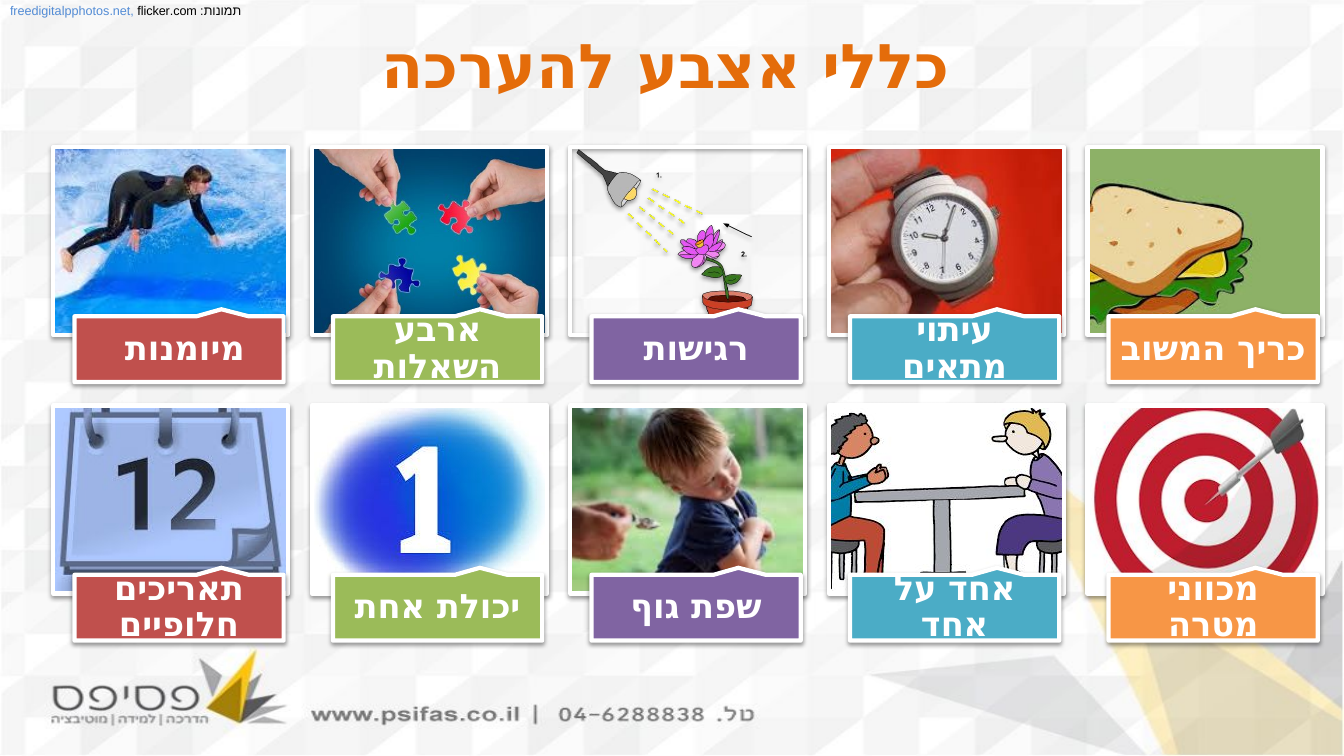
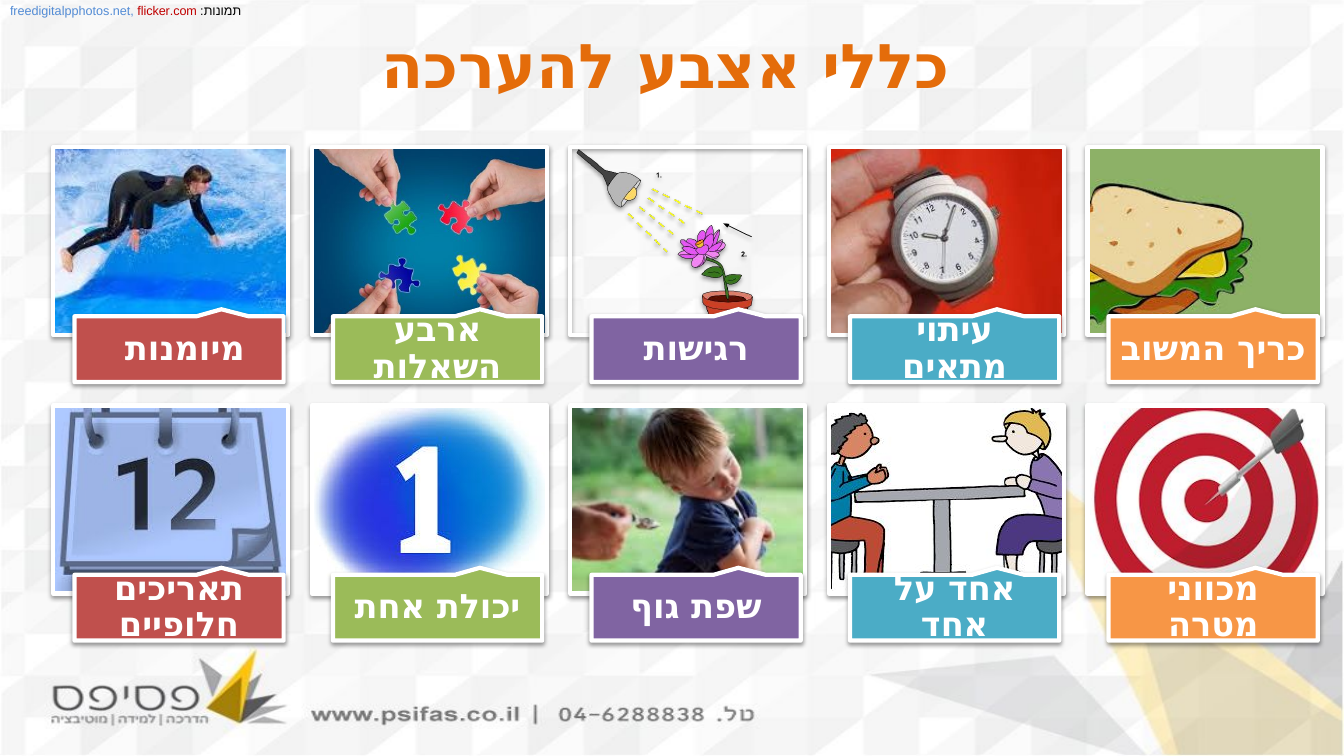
flicker.com colour: black -> red
